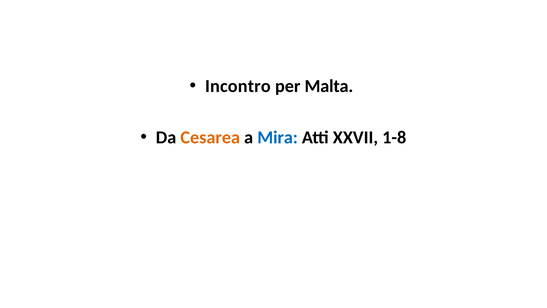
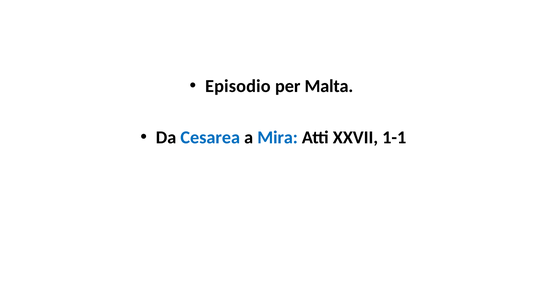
Incontro: Incontro -> Episodio
Cesarea colour: orange -> blue
1-8: 1-8 -> 1-1
